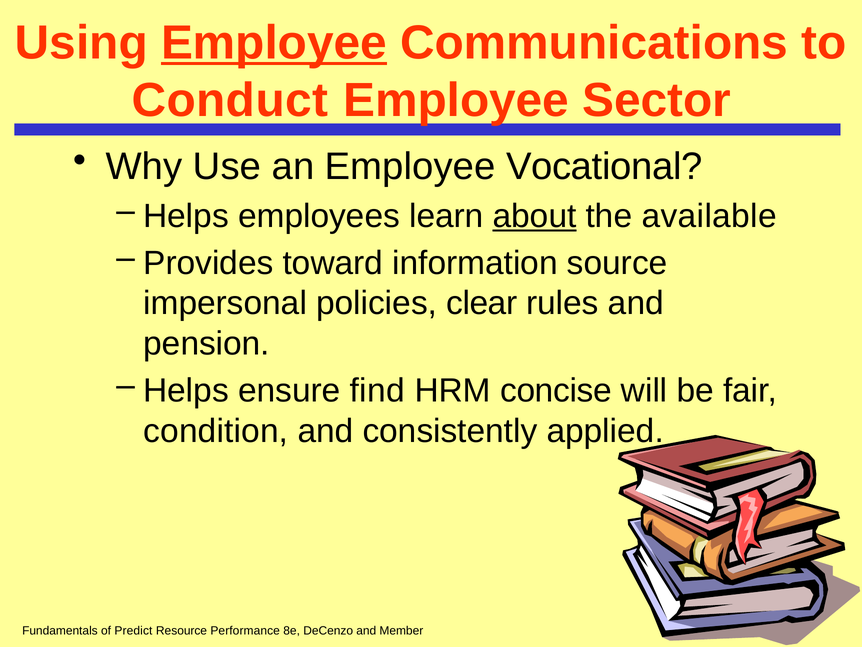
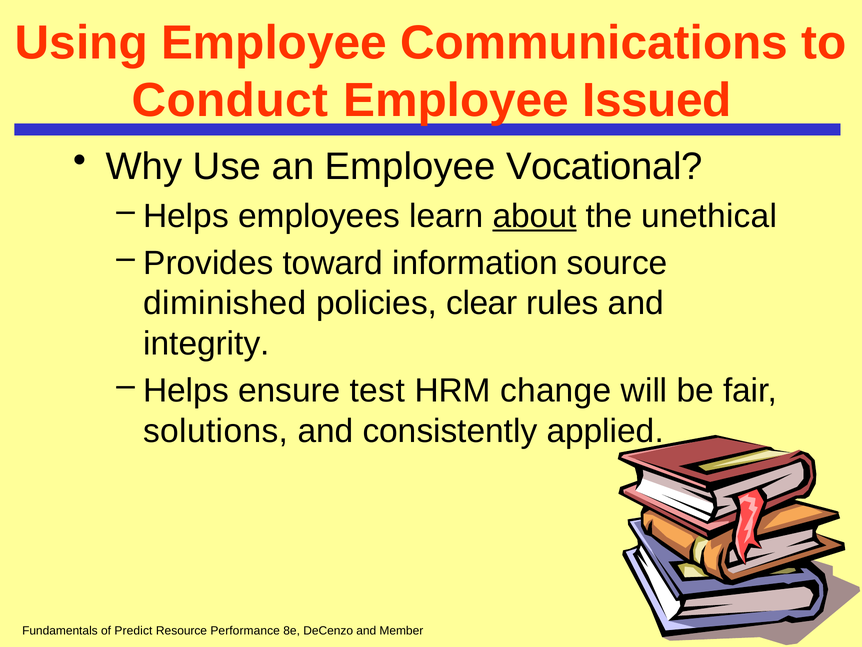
Employee at (274, 43) underline: present -> none
Sector: Sector -> Issued
available: available -> unethical
impersonal: impersonal -> diminished
pension: pension -> integrity
find: find -> test
concise: concise -> change
condition: condition -> solutions
